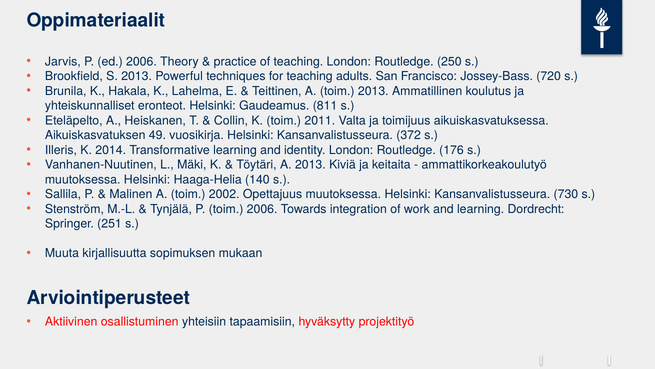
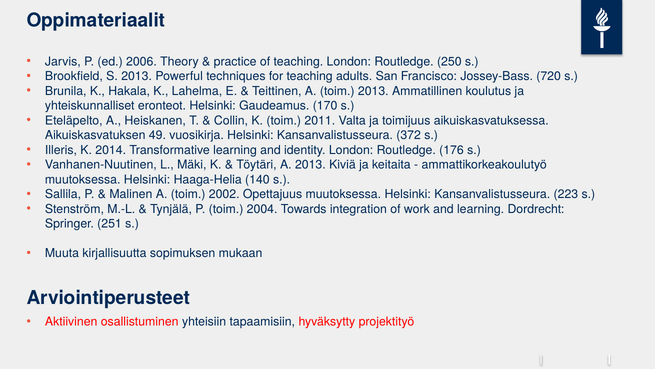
811: 811 -> 170
730: 730 -> 223
toim 2006: 2006 -> 2004
